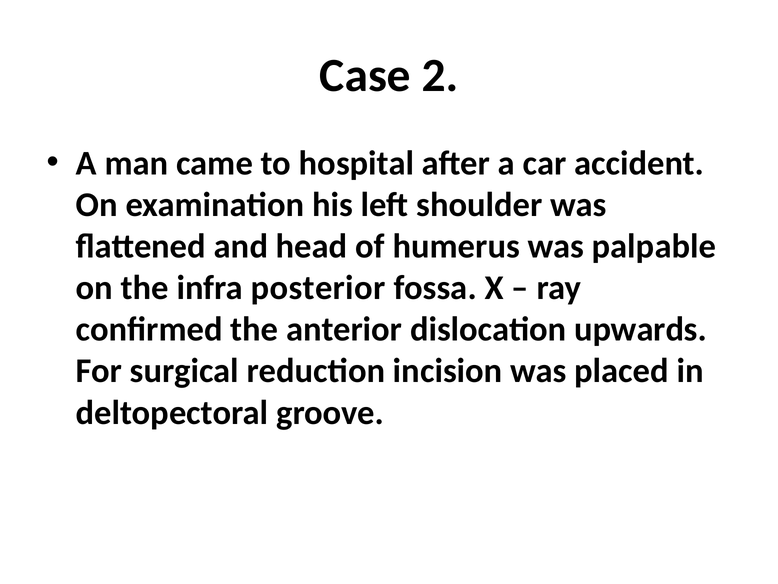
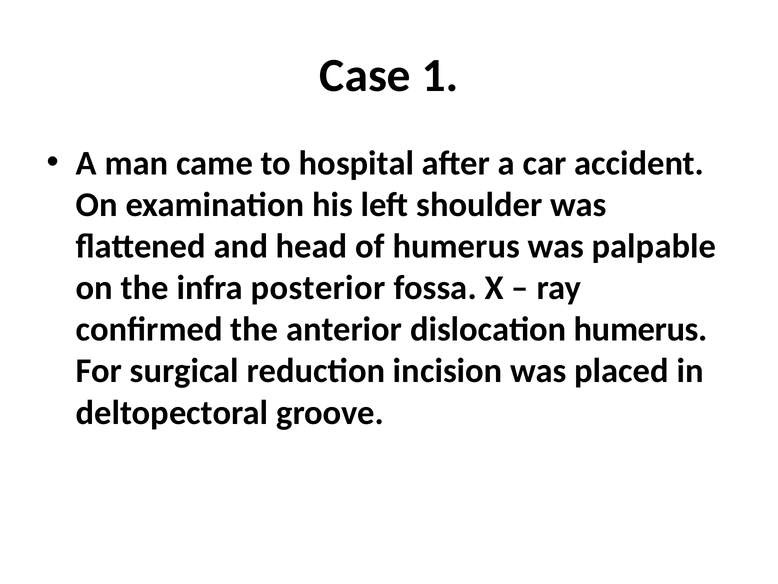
2: 2 -> 1
dislocation upwards: upwards -> humerus
